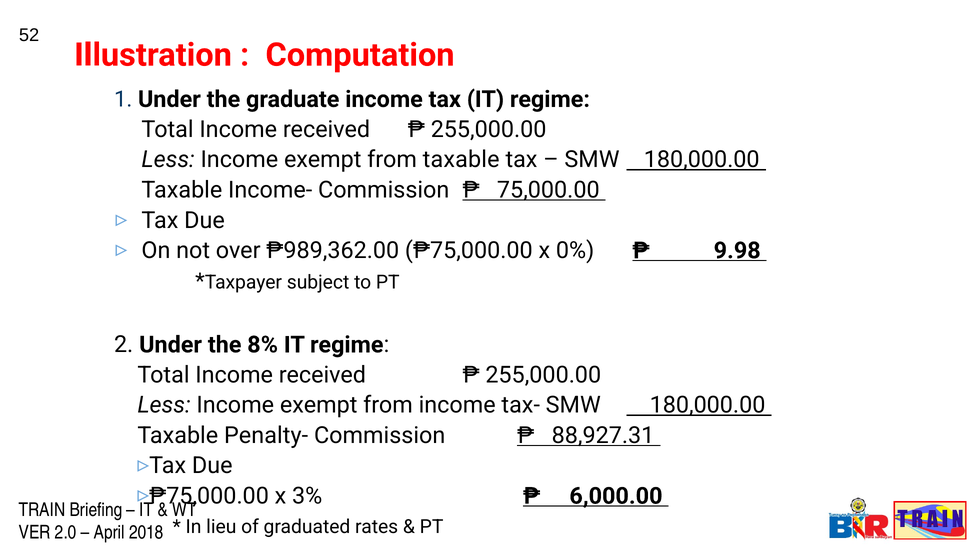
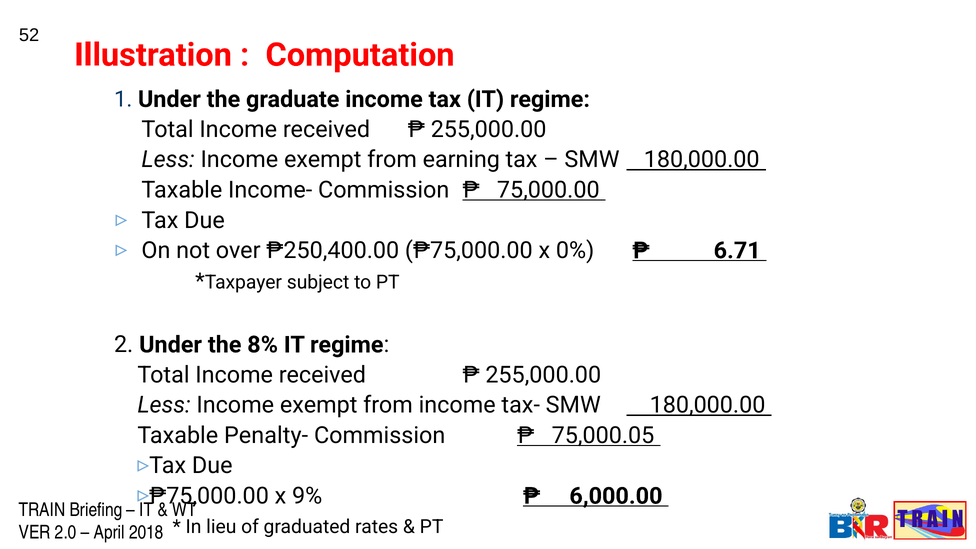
from taxable: taxable -> earning
₱989,362.00: ₱989,362.00 -> ₱250,400.00
9.98: 9.98 -> 6.71
88,927.31: 88,927.31 -> 75,000.05
3%: 3% -> 9%
